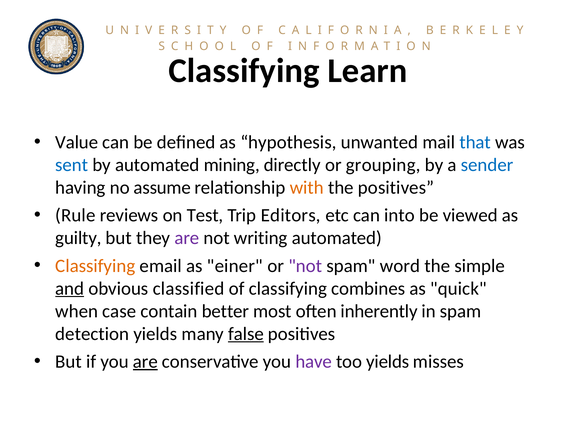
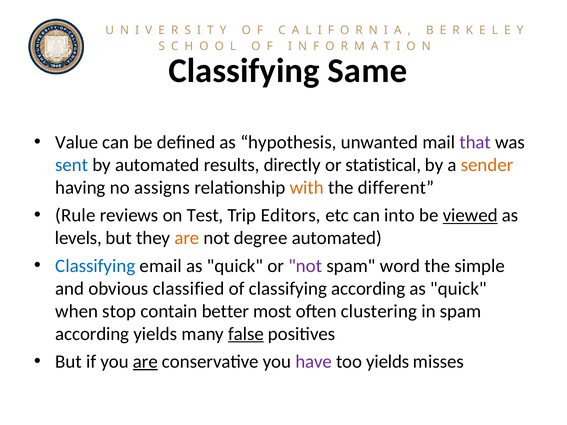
Learn: Learn -> Same
that colour: blue -> purple
mining: mining -> results
grouping: grouping -> statistical
sender colour: blue -> orange
assume: assume -> assigns
the positives: positives -> different
viewed underline: none -> present
guilty: guilty -> levels
are at (187, 238) colour: purple -> orange
writing: writing -> degree
Classifying at (95, 266) colour: orange -> blue
email as einer: einer -> quick
and underline: present -> none
classifying combines: combines -> according
case: case -> stop
inherently: inherently -> clustering
detection at (92, 334): detection -> according
